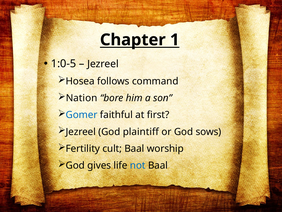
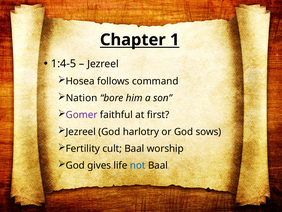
1:0-5: 1:0-5 -> 1:4-5
Gomer colour: blue -> purple
plaintiff: plaintiff -> harlotry
